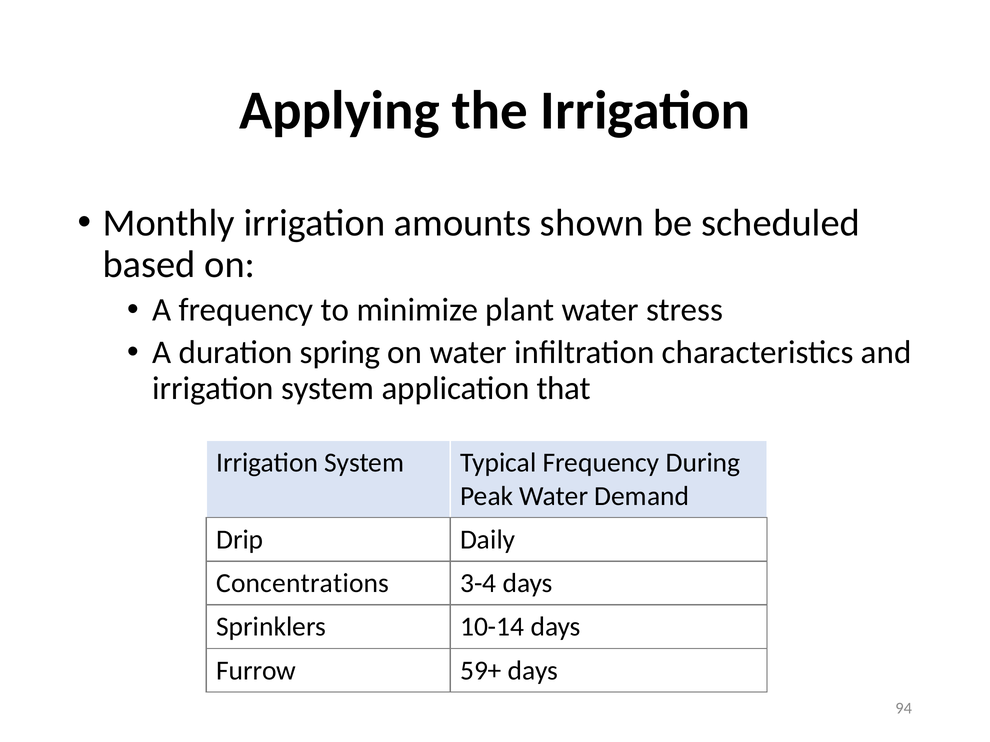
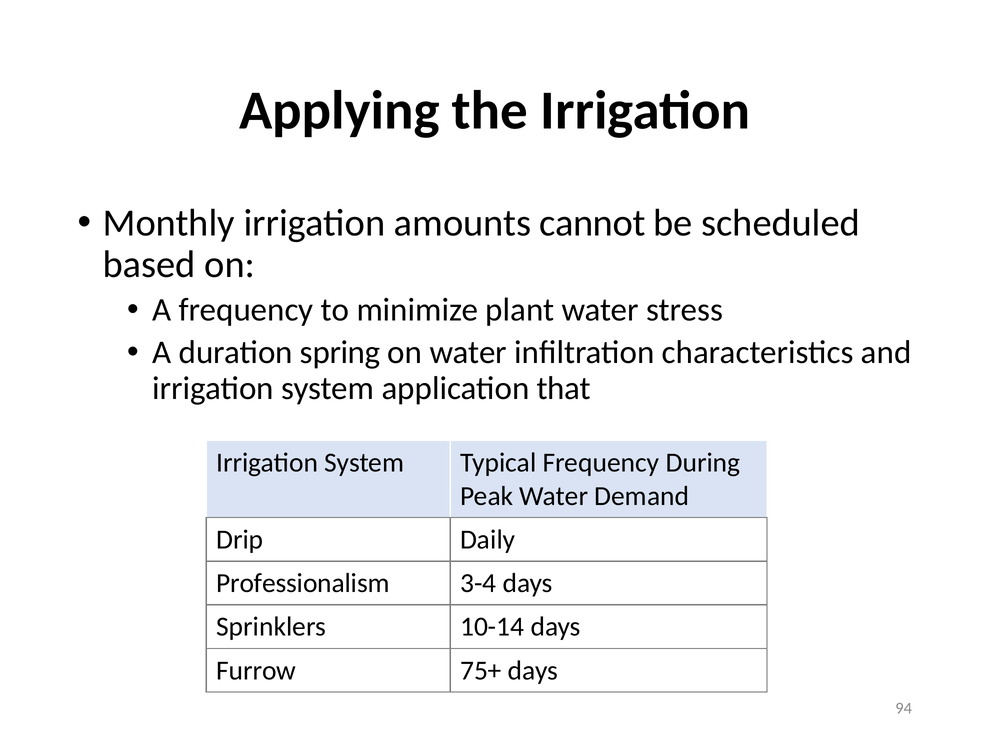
shown: shown -> cannot
Concentrations: Concentrations -> Professionalism
59+: 59+ -> 75+
